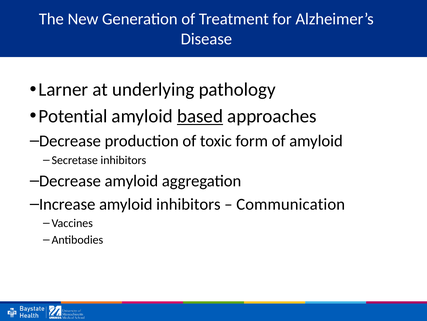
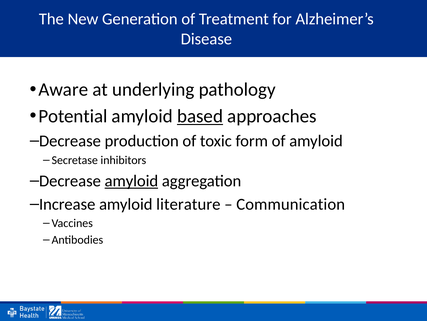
Larner: Larner -> Aware
amyloid at (131, 180) underline: none -> present
amyloid inhibitors: inhibitors -> literature
